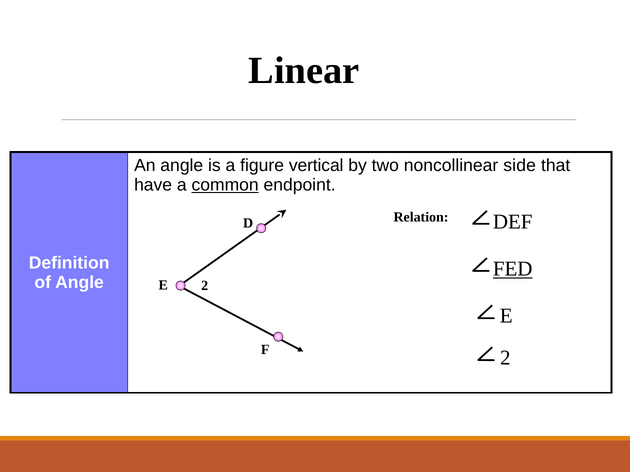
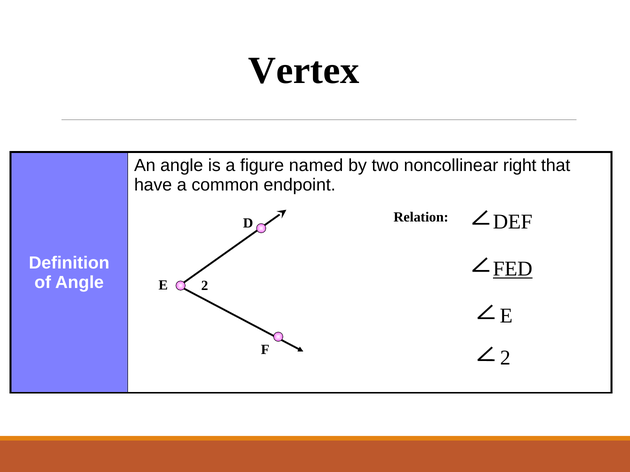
Linear: Linear -> Vertex
vertical: vertical -> named
side: side -> right
common underline: present -> none
